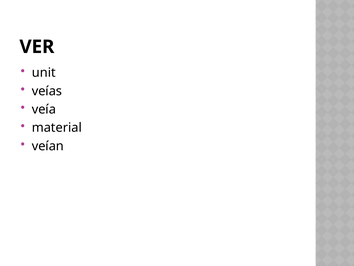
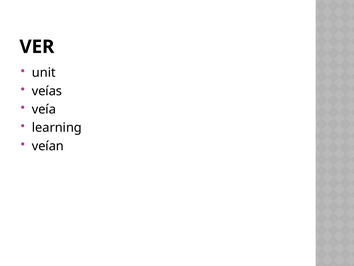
material: material -> learning
